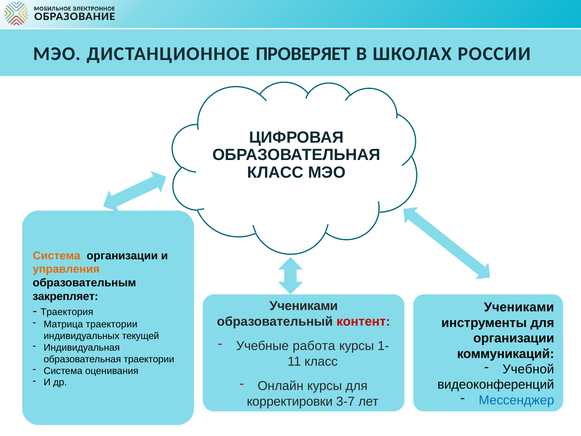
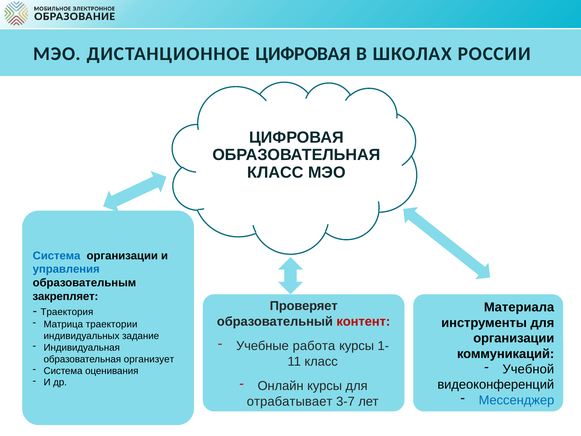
ДИСТАНЦИОННОЕ ПРОВЕРЯЕТ: ПРОВЕРЯЕТ -> ЦИФРОВАЯ
Система at (57, 255) colour: orange -> blue
управления colour: orange -> blue
Учениками at (304, 306): Учениками -> Проверяет
Учениками at (519, 307): Учениками -> Материала
текущей: текущей -> задание
образовательная траектории: траектории -> организует
корректировки: корректировки -> отрабатывает
